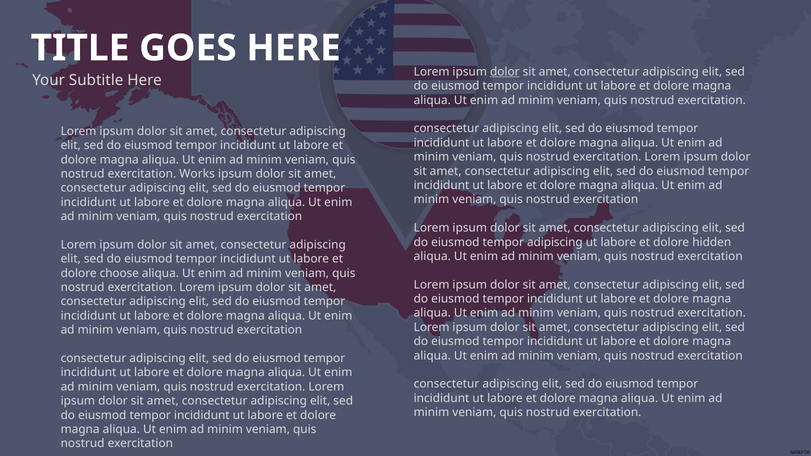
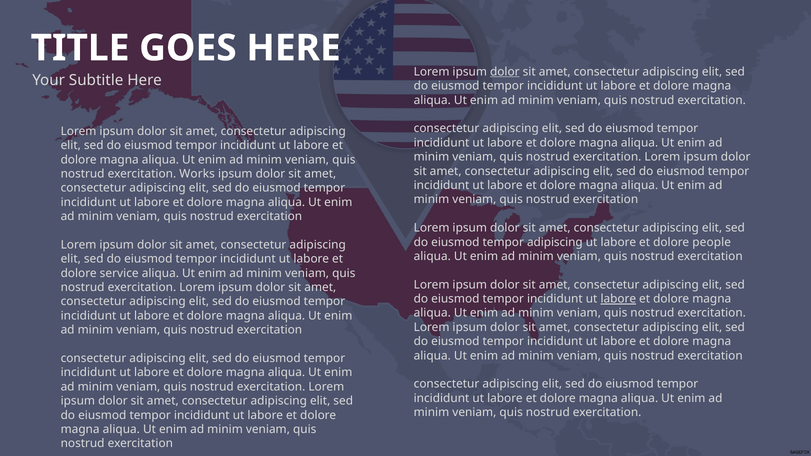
hidden: hidden -> people
choose: choose -> service
labore at (618, 299) underline: none -> present
